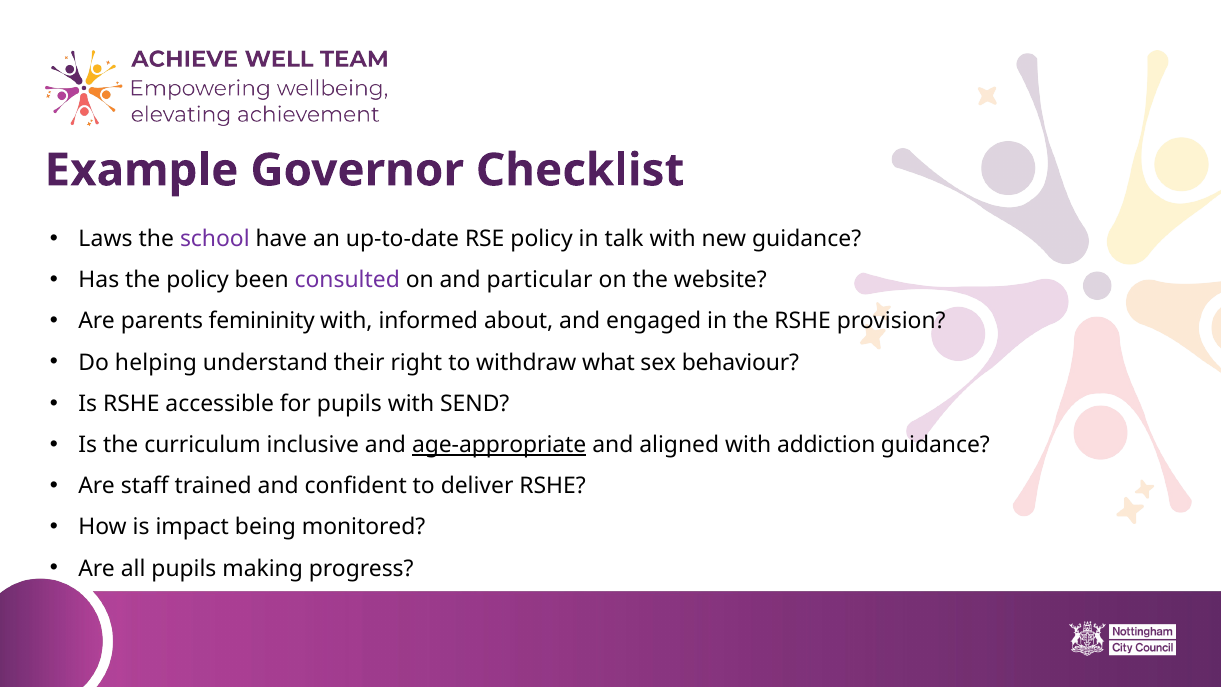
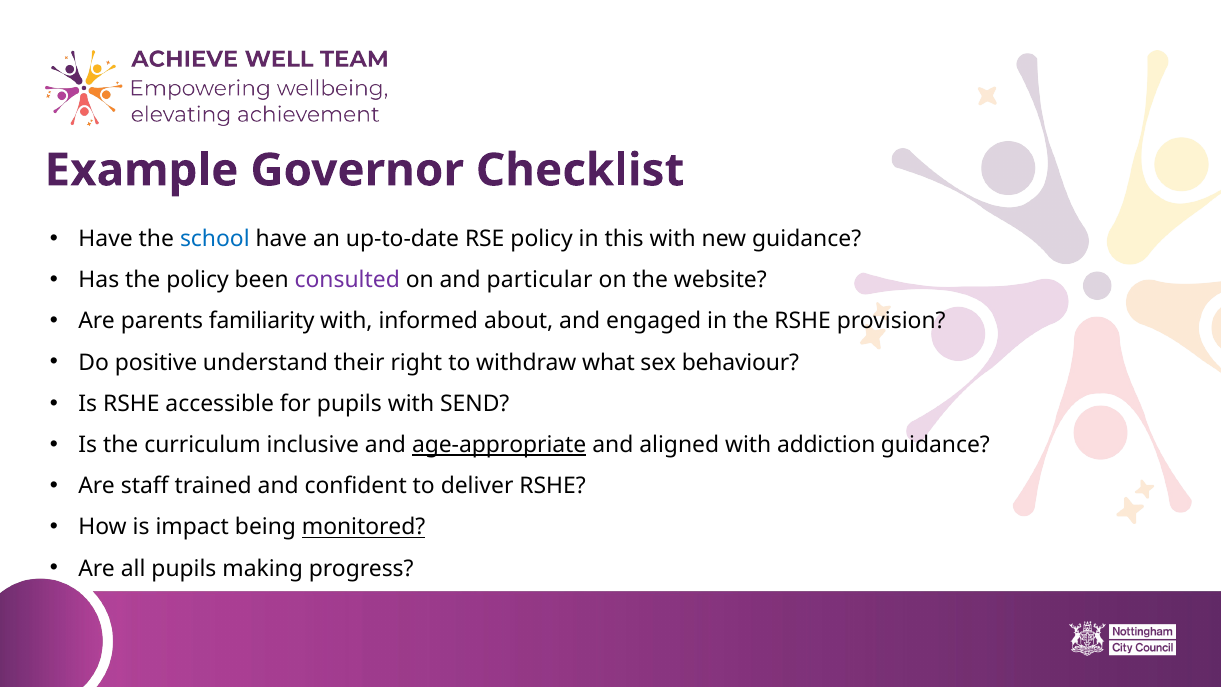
Laws at (106, 239): Laws -> Have
school colour: purple -> blue
talk: talk -> this
femininity: femininity -> familiarity
helping: helping -> positive
monitored underline: none -> present
